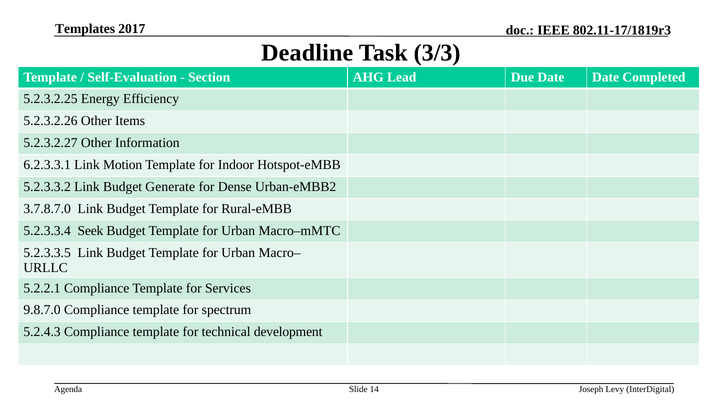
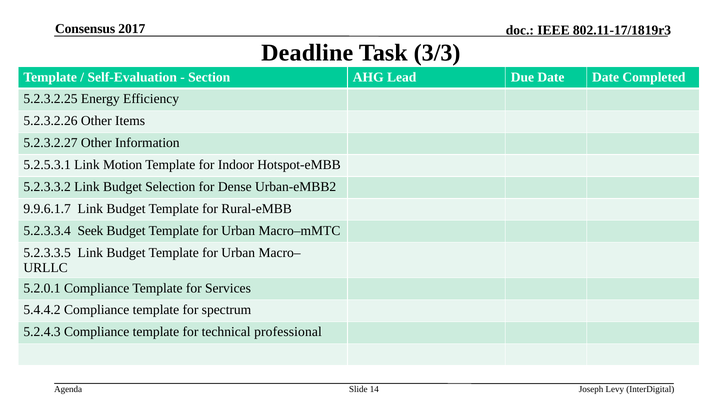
Templates: Templates -> Consensus
6.2.3.3.1: 6.2.3.3.1 -> 5.2.5.3.1
Generate: Generate -> Selection
3.7.8.7.0: 3.7.8.7.0 -> 9.9.6.1.7
5.2.2.1: 5.2.2.1 -> 5.2.0.1
9.8.7.0: 9.8.7.0 -> 5.4.4.2
development: development -> professional
